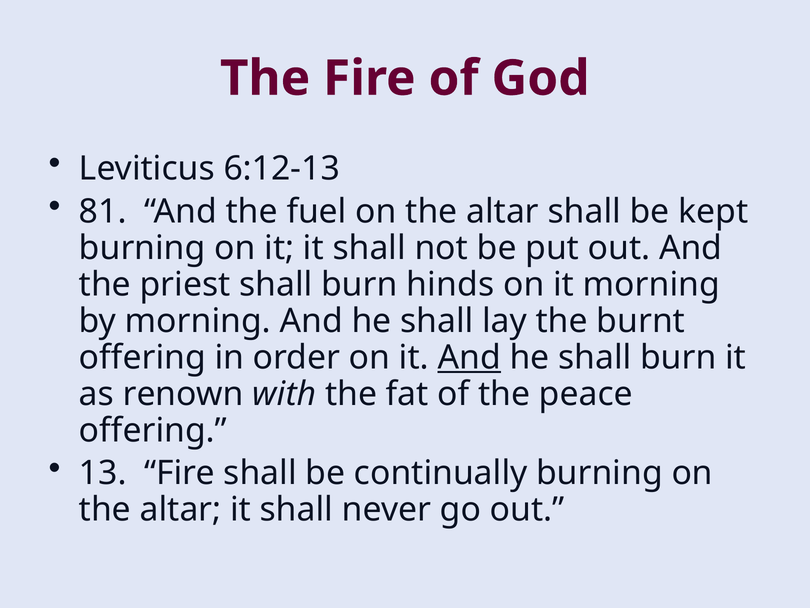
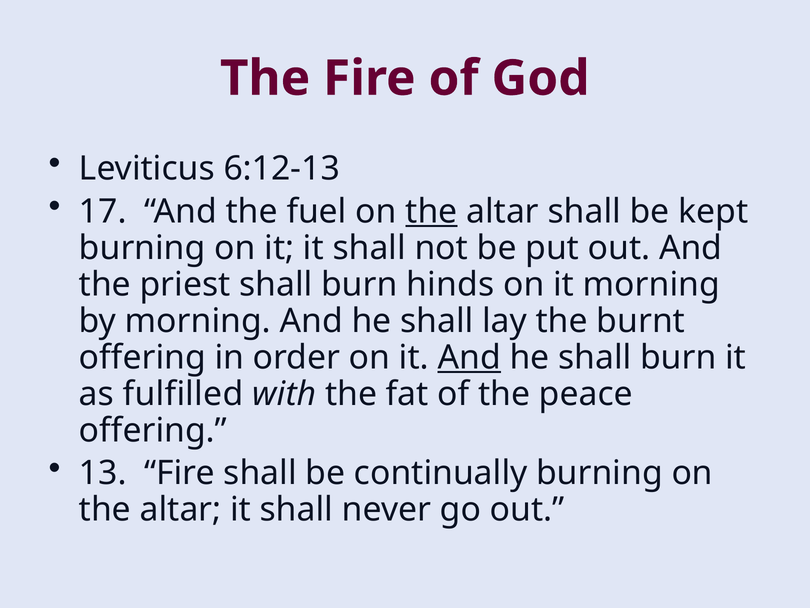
81: 81 -> 17
the at (431, 211) underline: none -> present
renown: renown -> fulfilled
